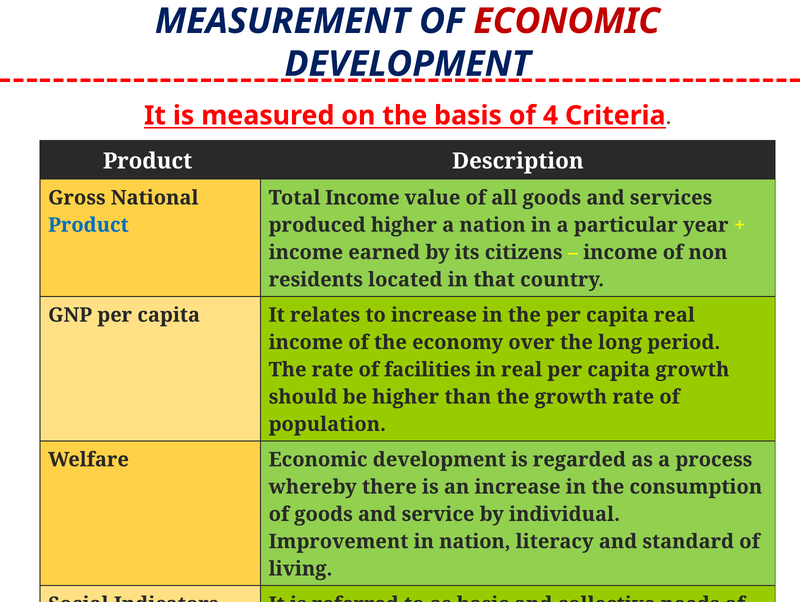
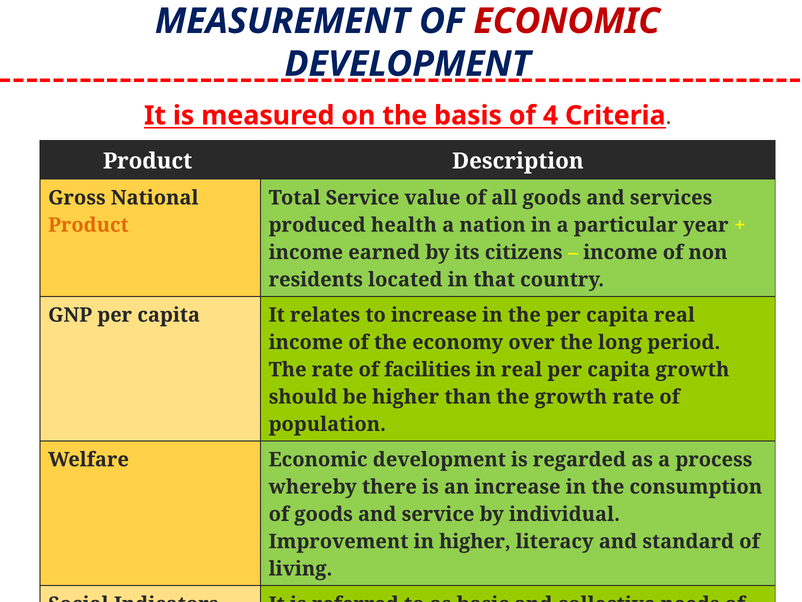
Total Income: Income -> Service
Product at (88, 225) colour: blue -> orange
produced higher: higher -> health
in nation: nation -> higher
